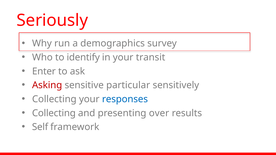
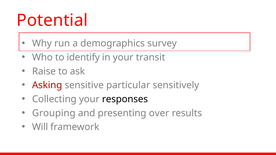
Seriously: Seriously -> Potential
Enter: Enter -> Raise
responses colour: blue -> black
Collecting at (54, 113): Collecting -> Grouping
Self: Self -> Will
